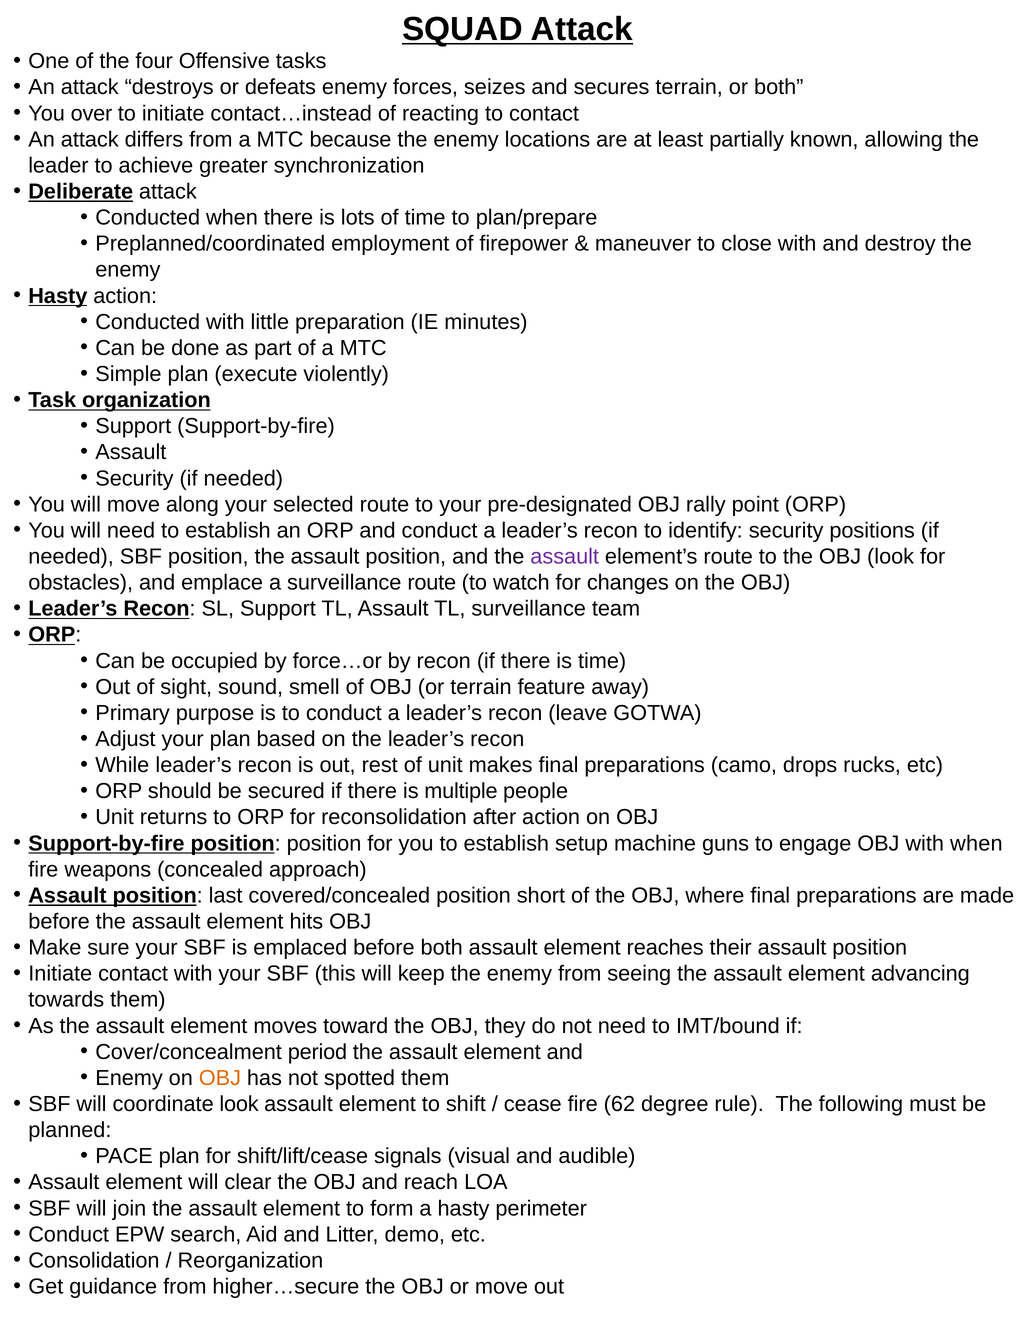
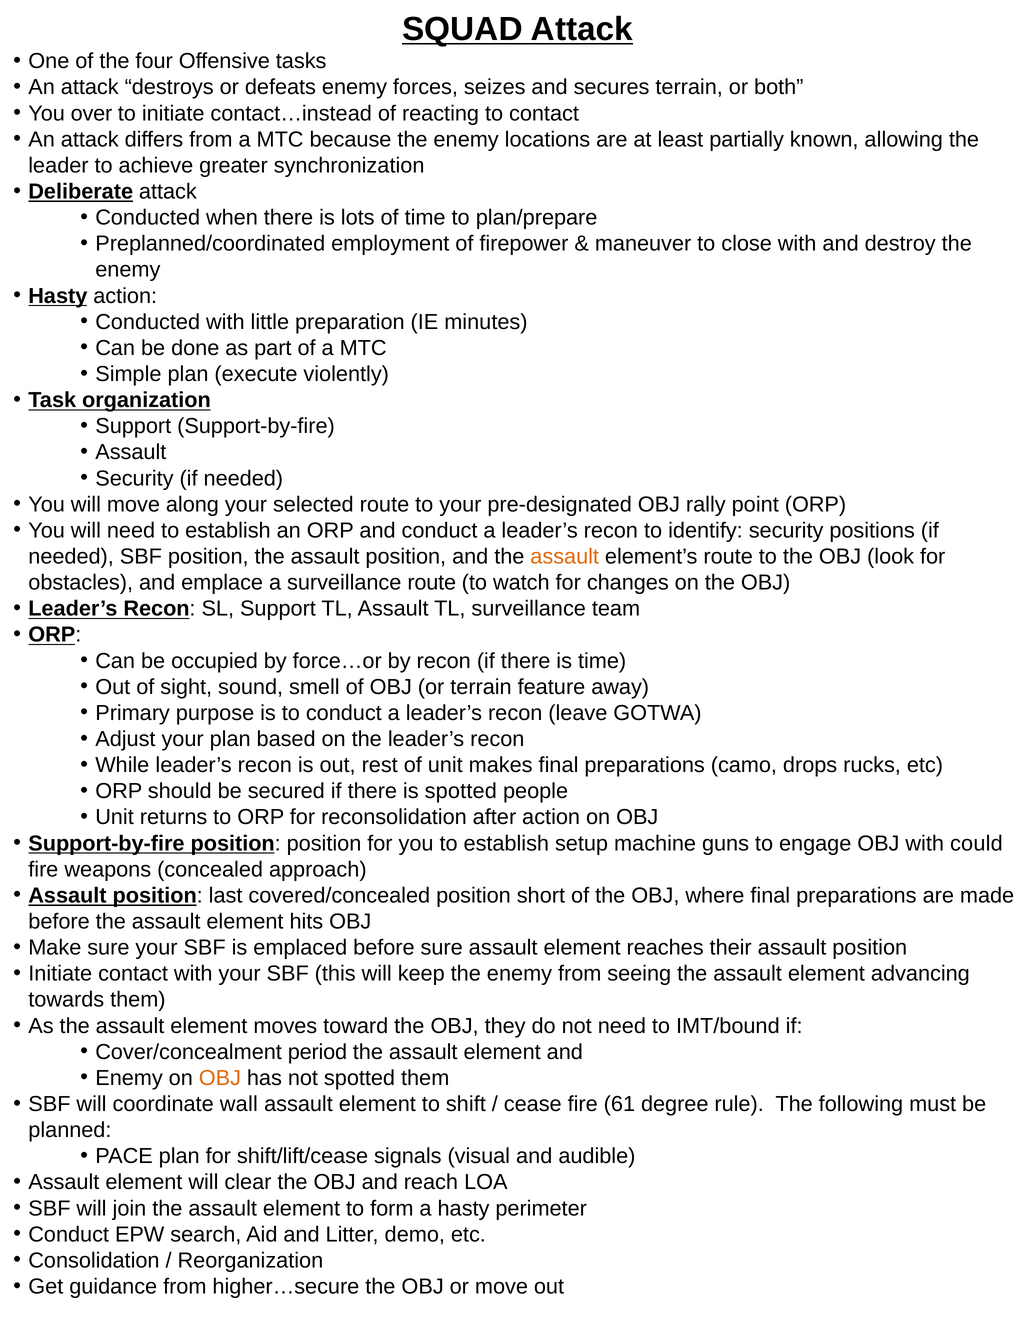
assault at (565, 557) colour: purple -> orange
is multiple: multiple -> spotted
with when: when -> could
before both: both -> sure
coordinate look: look -> wall
62: 62 -> 61
